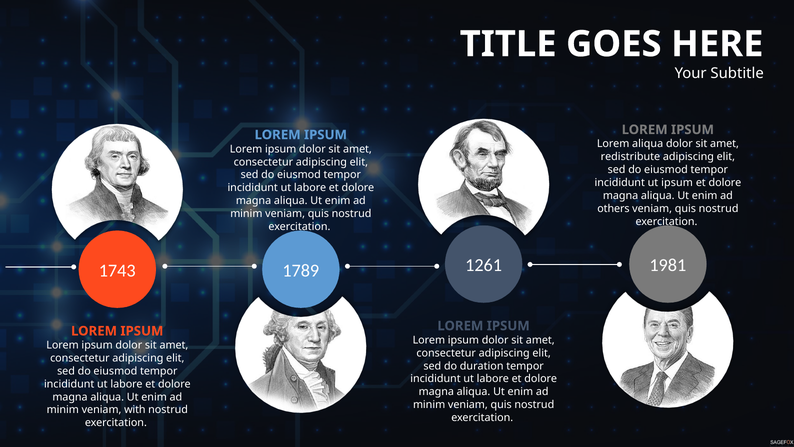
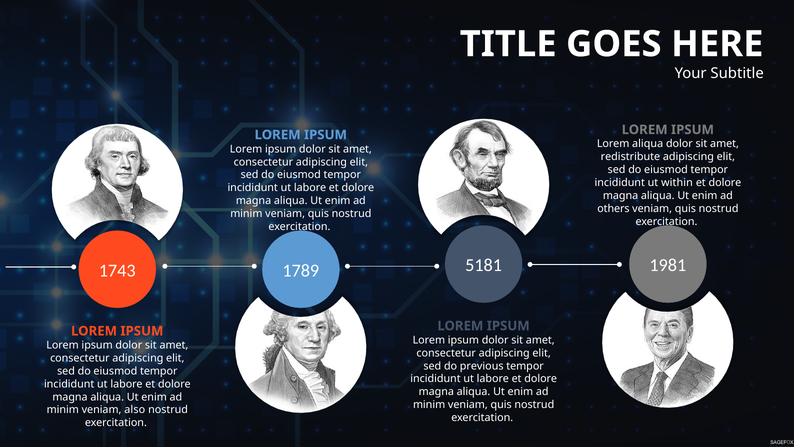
ut ipsum: ipsum -> within
1261: 1261 -> 5181
duration: duration -> previous
with: with -> also
